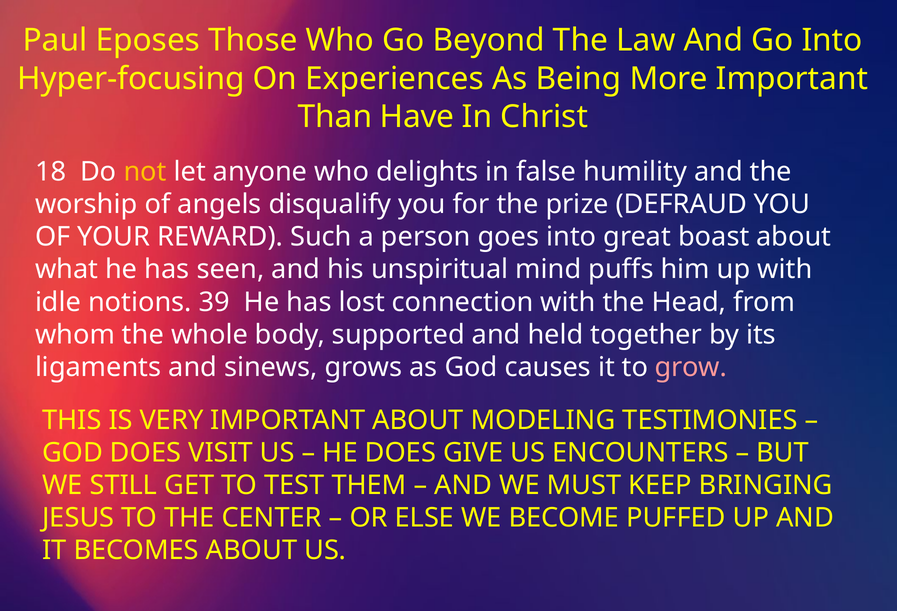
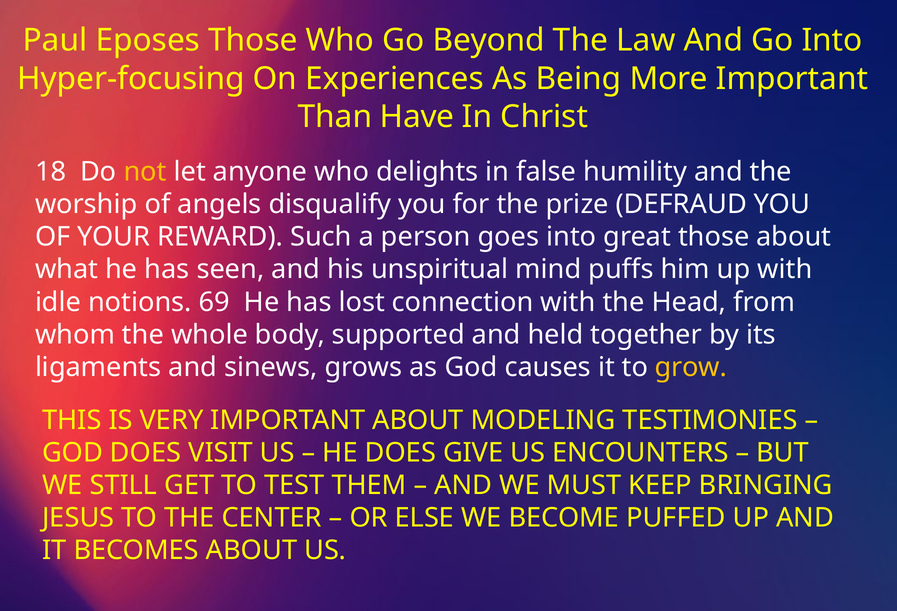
great boast: boast -> those
39: 39 -> 69
grow colour: pink -> yellow
